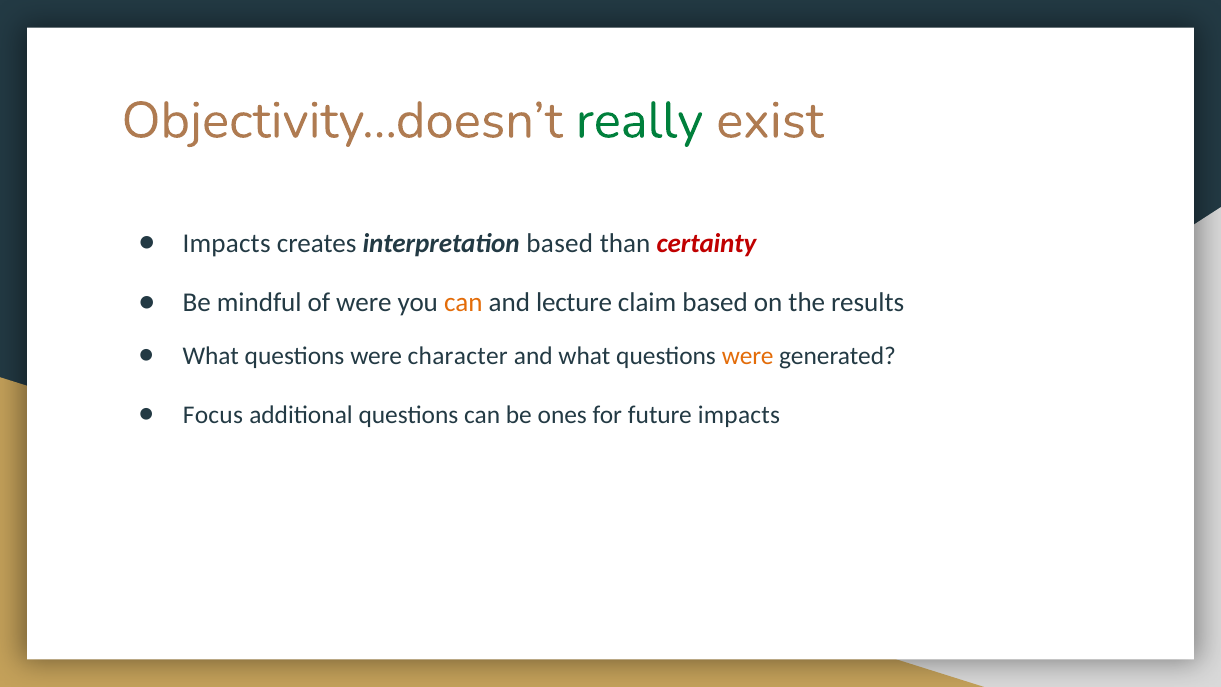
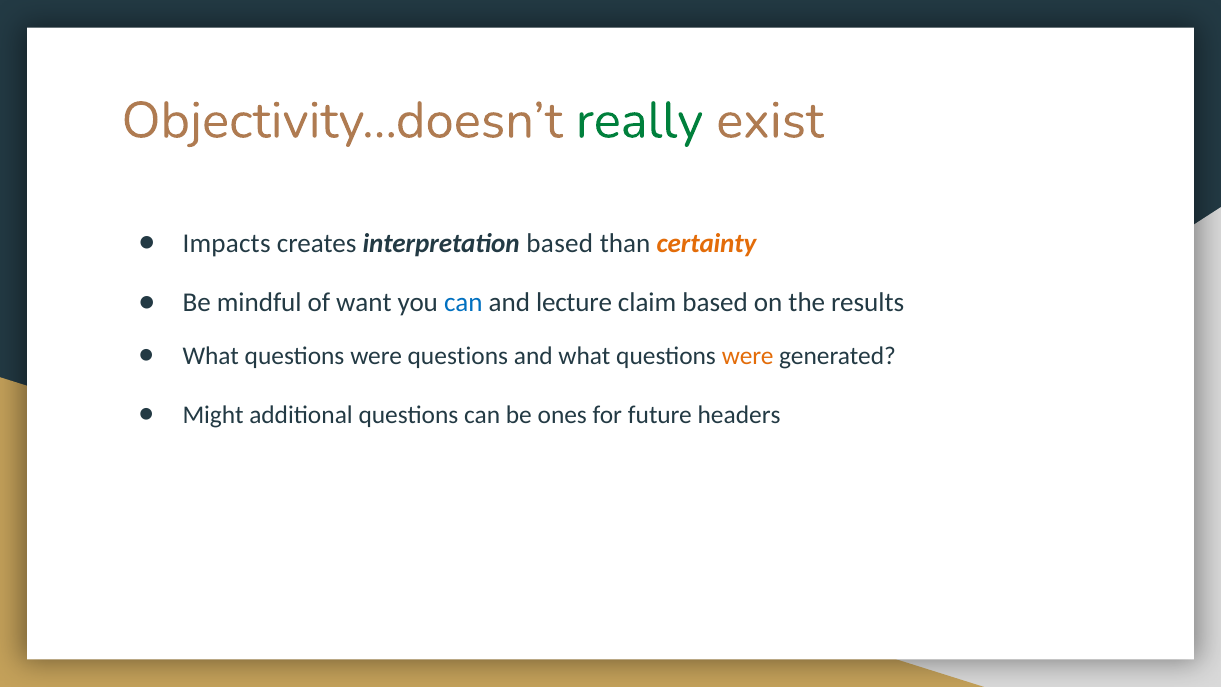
certainty colour: red -> orange
of were: were -> want
can at (463, 303) colour: orange -> blue
were character: character -> questions
Focus: Focus -> Might
future impacts: impacts -> headers
